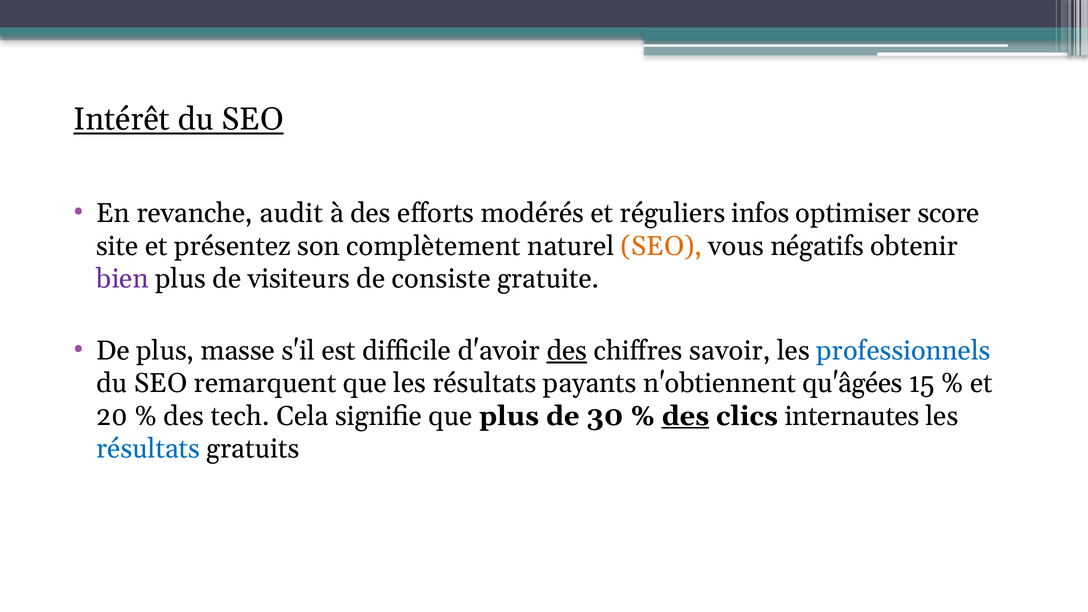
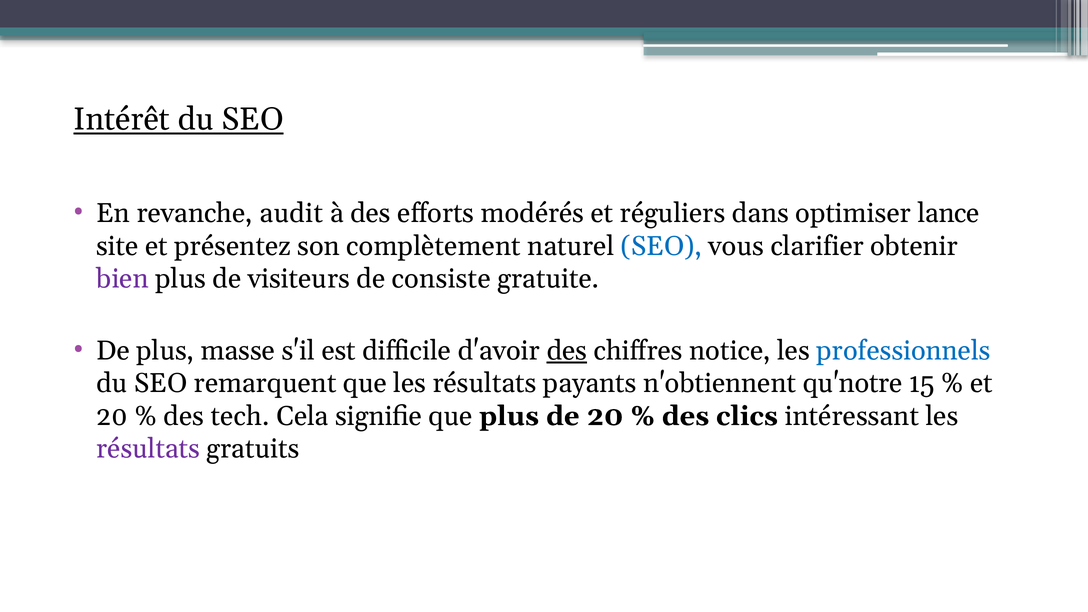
infos: infos -> dans
score: score -> lance
SEO at (661, 246) colour: orange -> blue
négatifs: négatifs -> clarifier
savoir: savoir -> notice
qu'âgées: qu'âgées -> qu'notre
de 30: 30 -> 20
des at (685, 416) underline: present -> none
internautes: internautes -> intéressant
résultats at (148, 449) colour: blue -> purple
